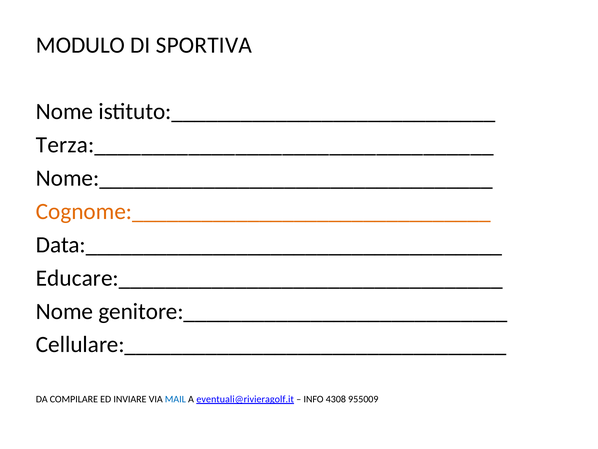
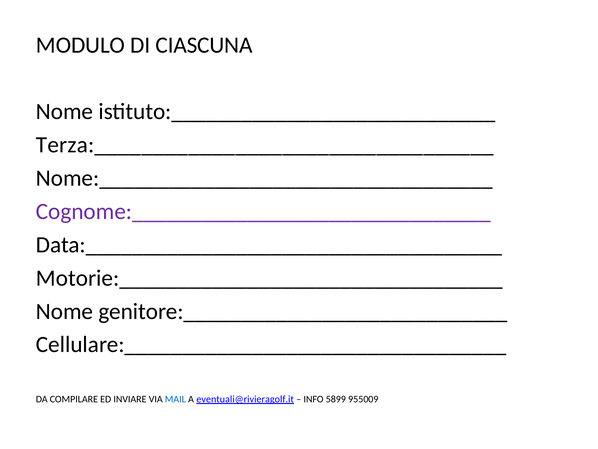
SPORTIVA: SPORTIVA -> CIASCUNA
Cognome:_______________________________ colour: orange -> purple
Educare:_________________________________: Educare:_________________________________ -> Motorie:_________________________________
4308: 4308 -> 5899
